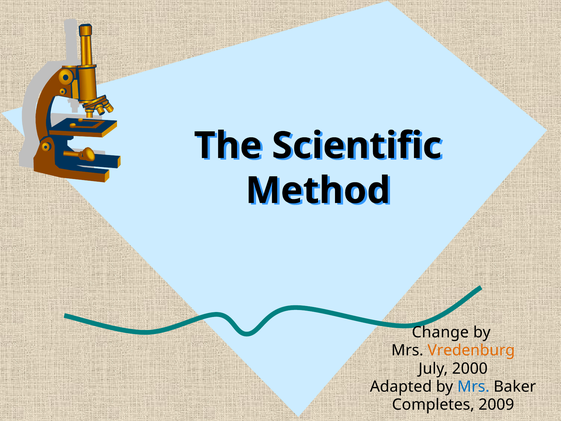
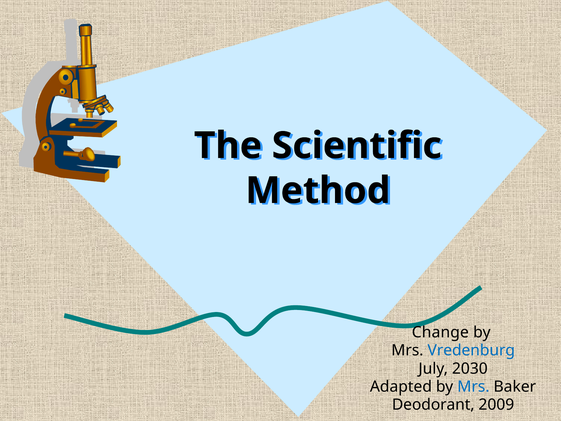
Vredenburg colour: orange -> blue
2000: 2000 -> 2030
Completes: Completes -> Deodorant
